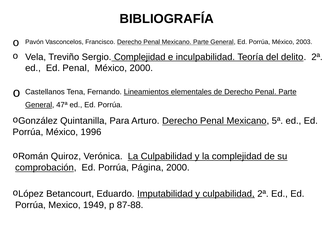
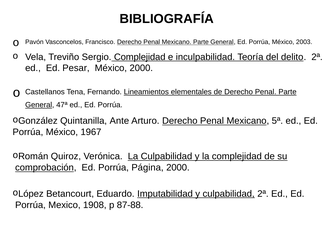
Ed Penal: Penal -> Pesar
Para: Para -> Ante
1996: 1996 -> 1967
1949: 1949 -> 1908
